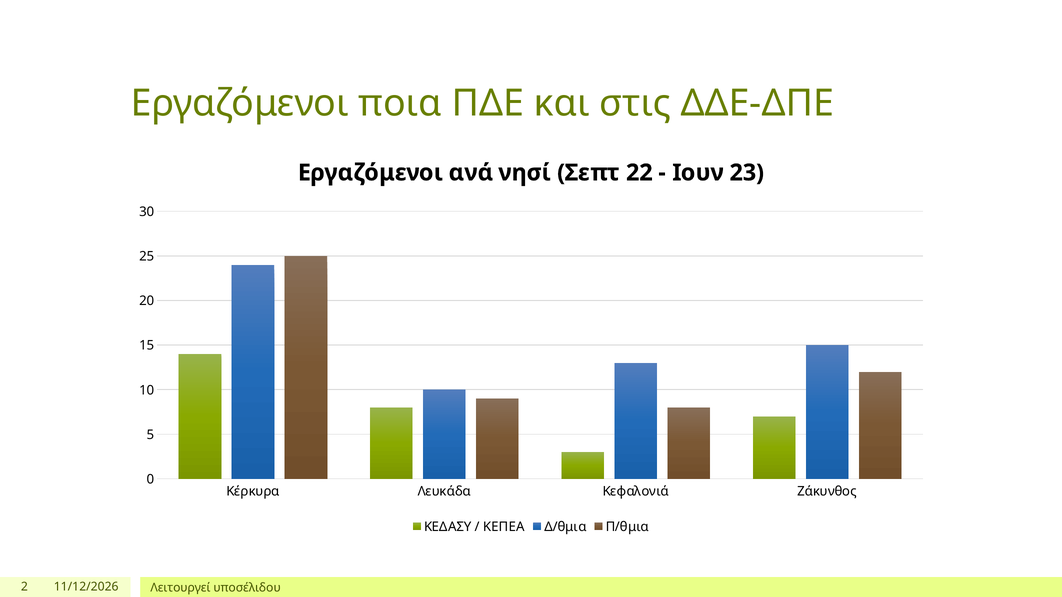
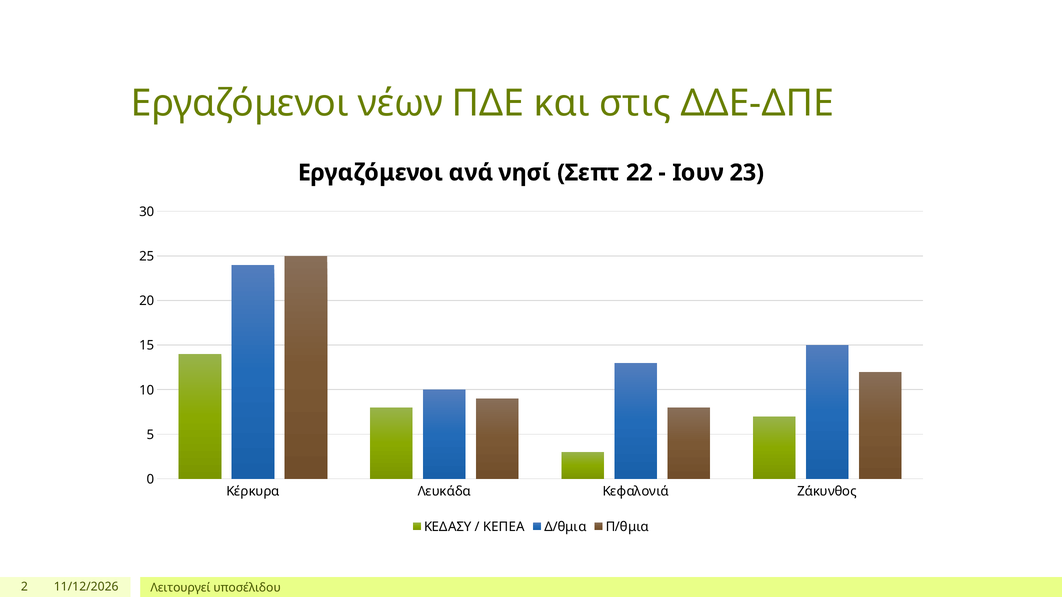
ποια: ποια -> νέων
